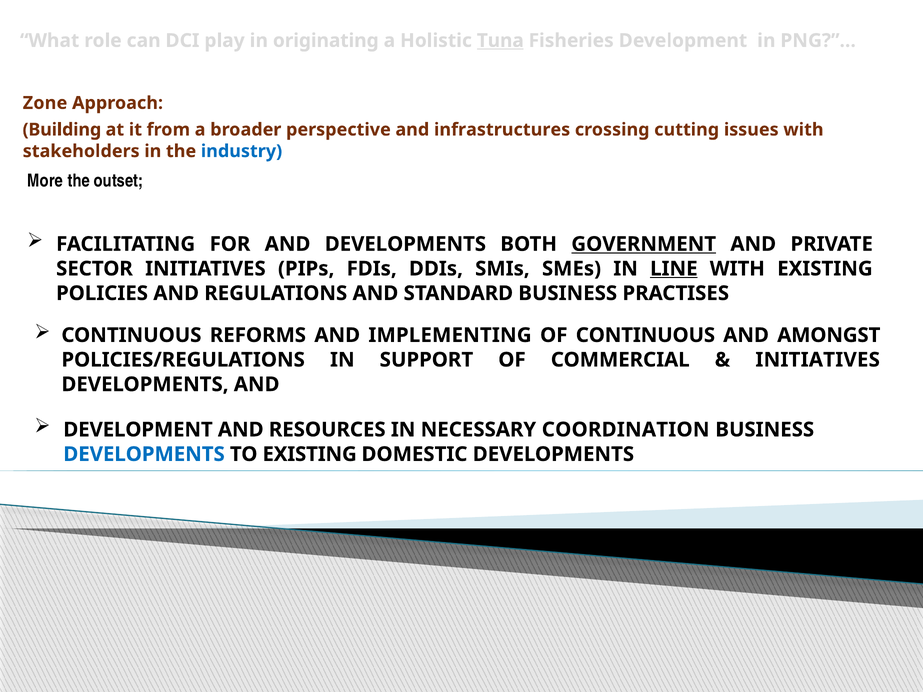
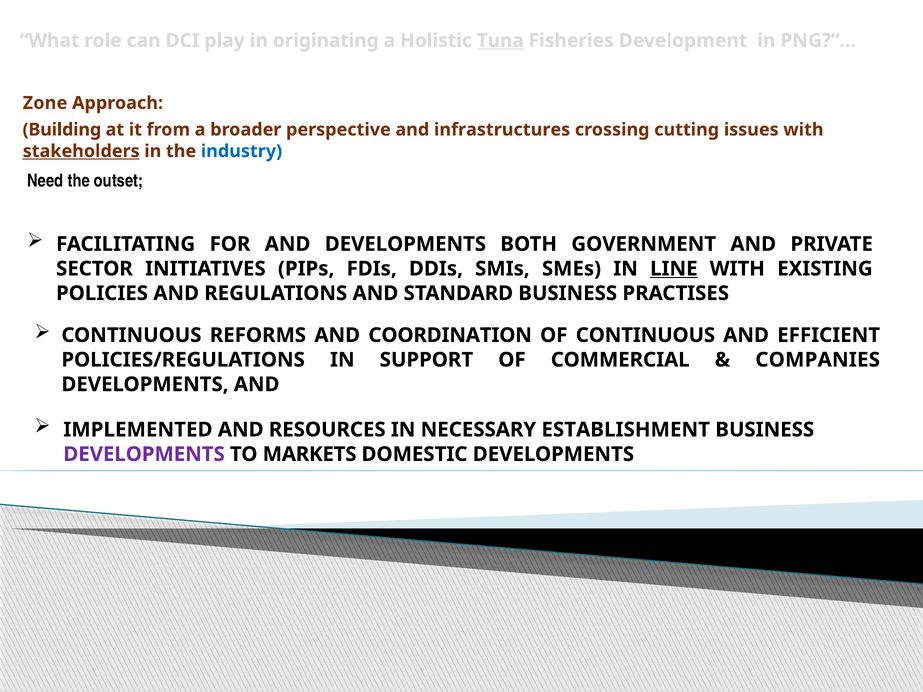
stakeholders underline: none -> present
More: More -> Need
GOVERNMENT underline: present -> none
IMPLEMENTING: IMPLEMENTING -> COORDINATION
AMONGST: AMONGST -> EFFICIENT
INITIATIVES at (818, 360): INITIATIVES -> COMPANIES
DEVELOPMENT at (138, 430): DEVELOPMENT -> IMPLEMENTED
COORDINATION: COORDINATION -> ESTABLISHMENT
DEVELOPMENTS at (144, 454) colour: blue -> purple
TO EXISTING: EXISTING -> MARKETS
